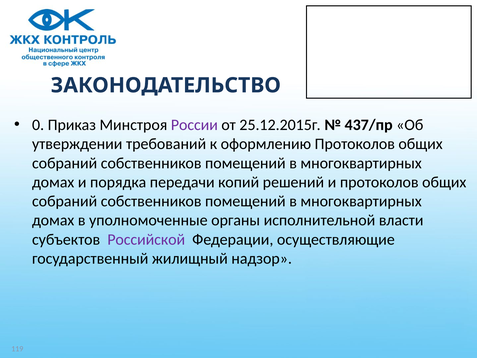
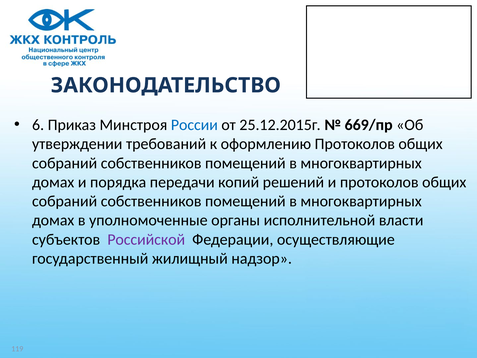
0: 0 -> 6
России colour: purple -> blue
437/пр: 437/пр -> 669/пр
